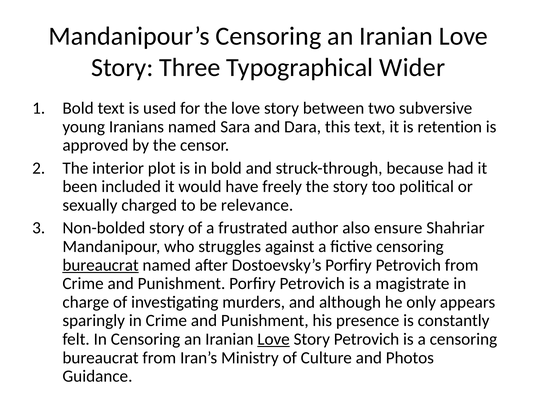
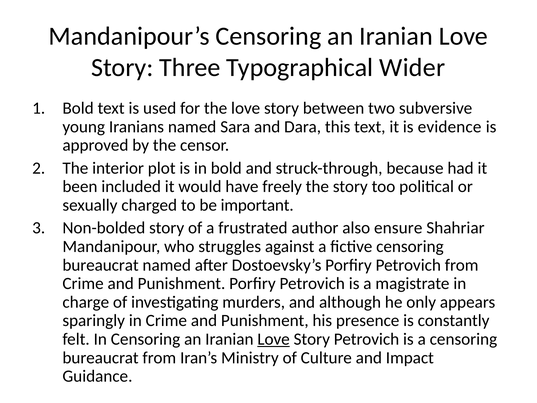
retention: retention -> evidence
relevance: relevance -> important
bureaucrat at (101, 265) underline: present -> none
Photos: Photos -> Impact
